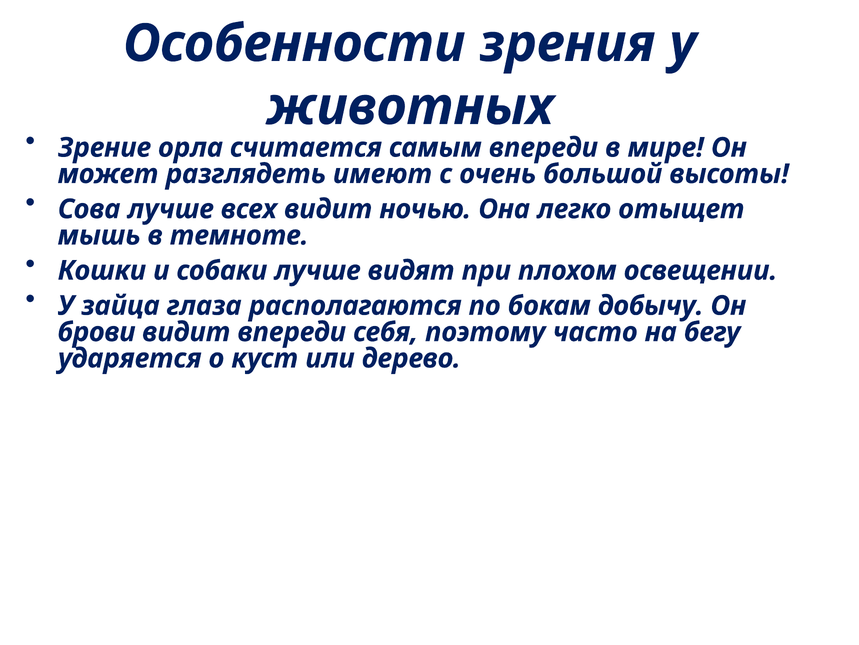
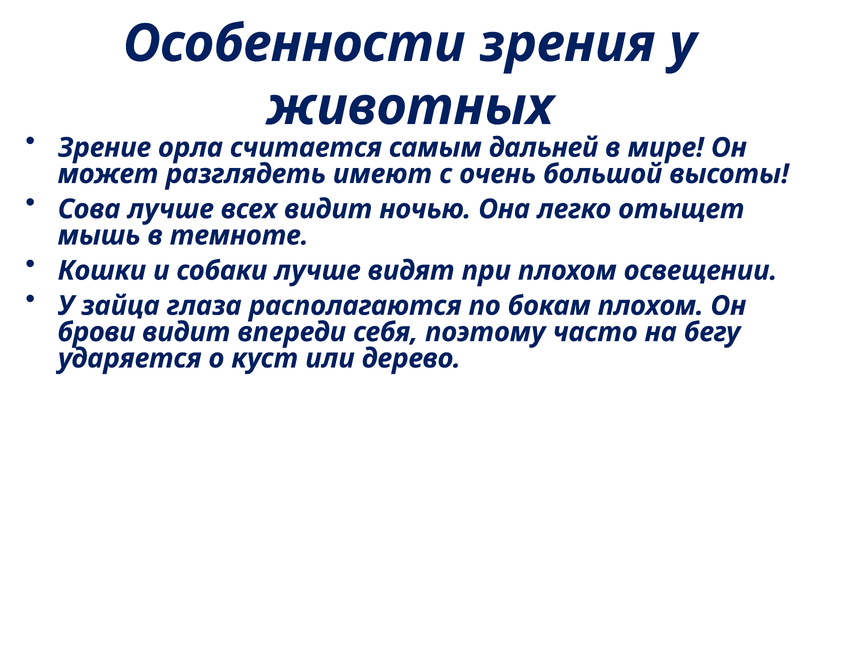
самым впереди: впереди -> дальней
бокам добычу: добычу -> плохом
